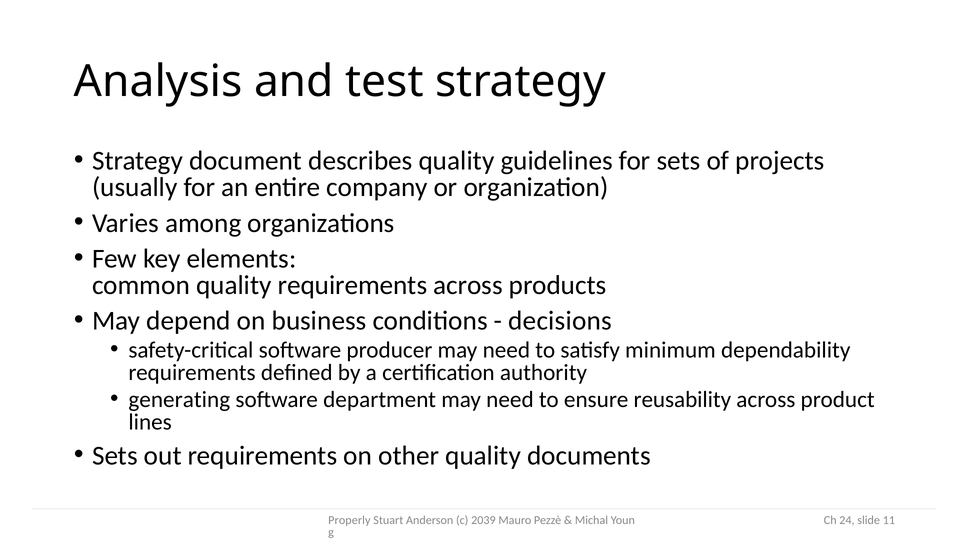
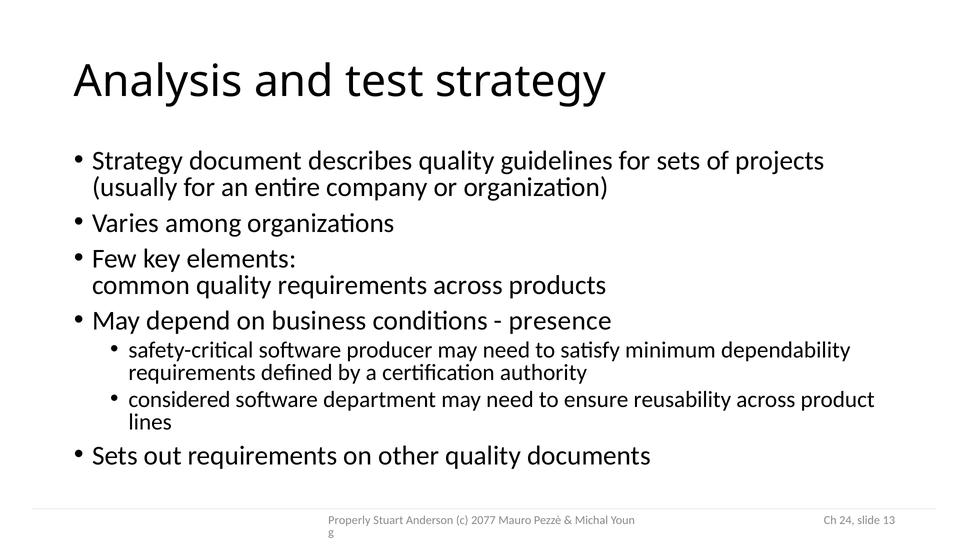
decisions: decisions -> presence
generating: generating -> considered
2039: 2039 -> 2077
11: 11 -> 13
